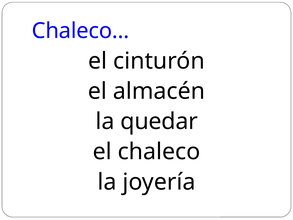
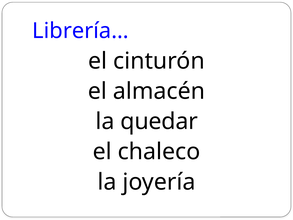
Chaleco…: Chaleco… -> Librería…
